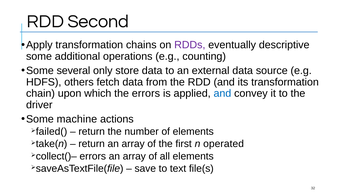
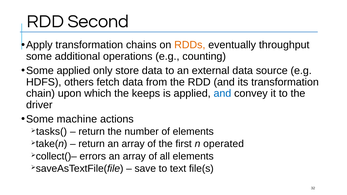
RDDs colour: purple -> orange
descriptive: descriptive -> throughput
Some several: several -> applied
the errors: errors -> keeps
failed(: failed( -> tasks(
